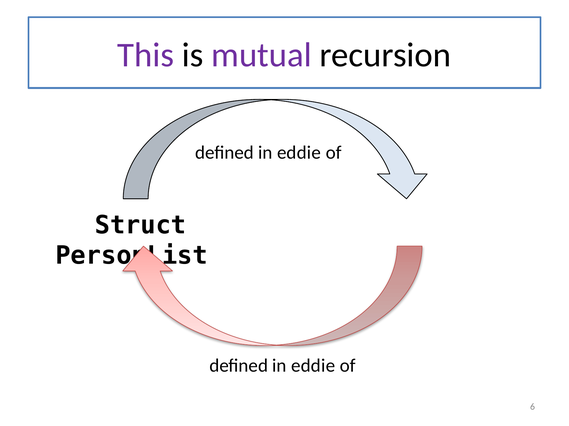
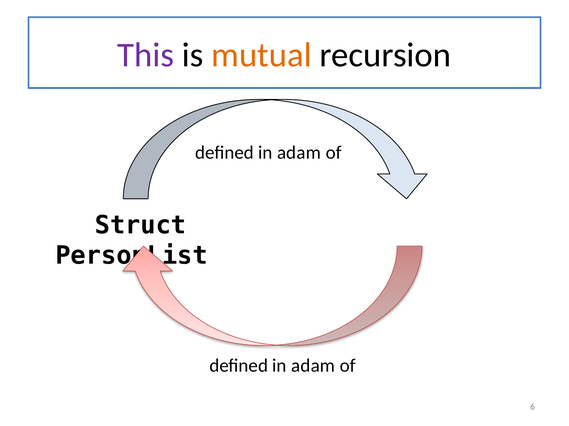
mutual colour: purple -> orange
eddie at (299, 153): eddie -> adam
eddie at (313, 366): eddie -> adam
